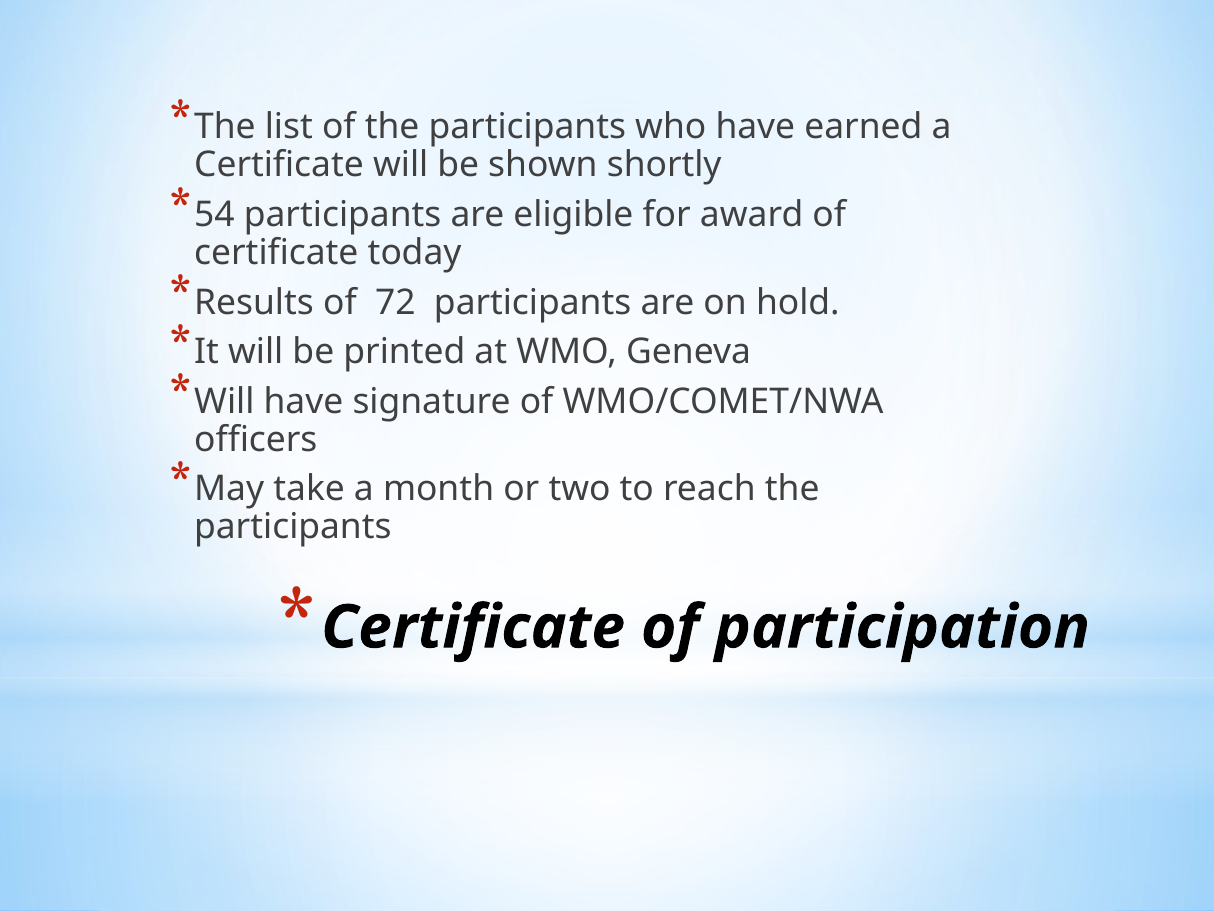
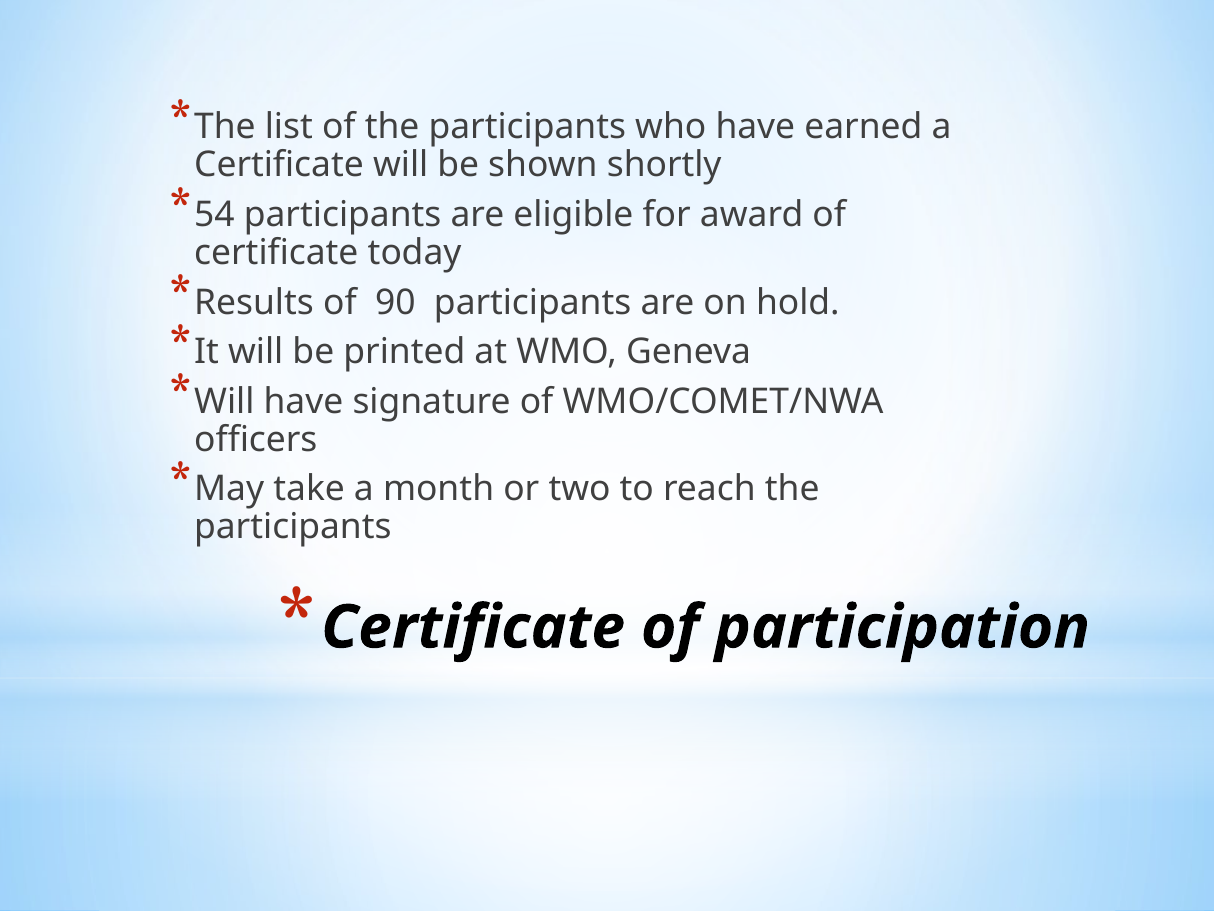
72: 72 -> 90
